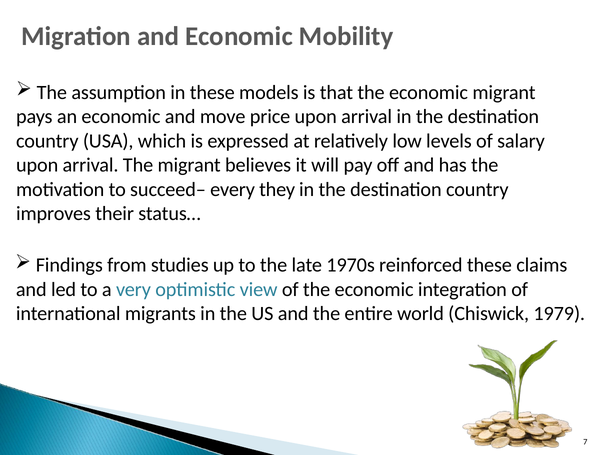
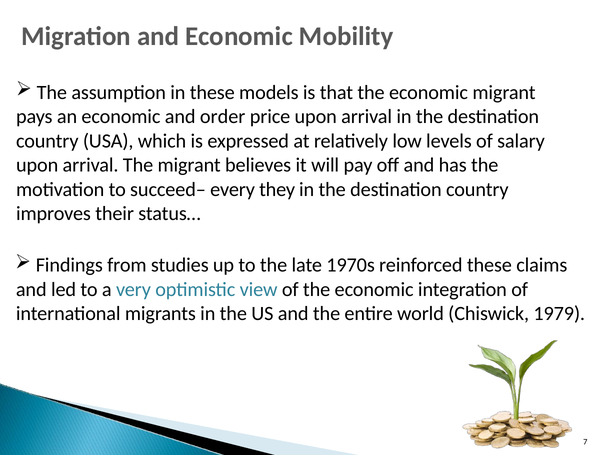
move: move -> order
